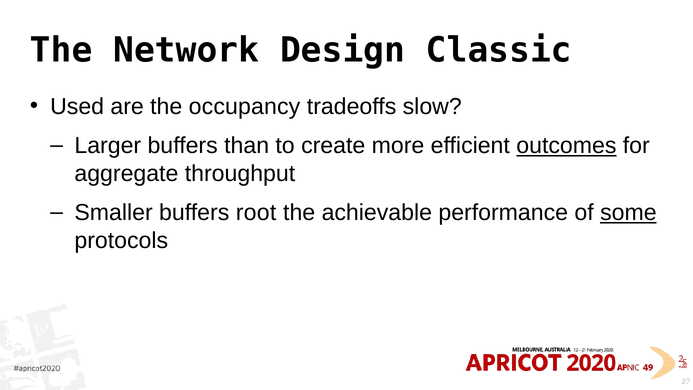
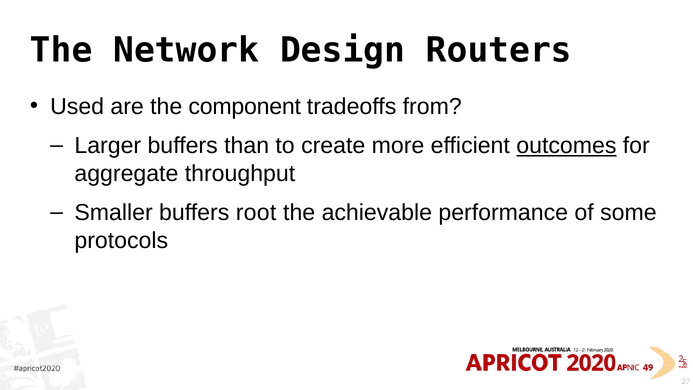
Classic: Classic -> Routers
occupancy: occupancy -> component
slow: slow -> from
some underline: present -> none
